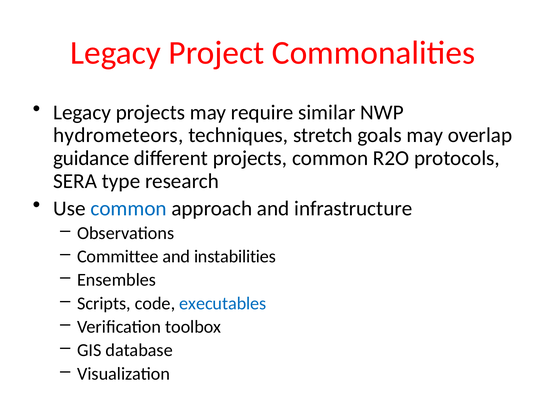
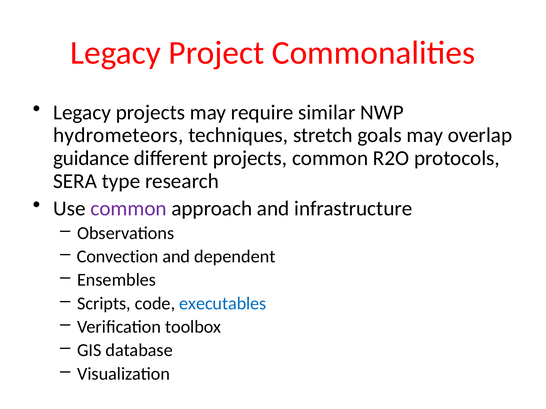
common at (129, 209) colour: blue -> purple
Committee: Committee -> Convection
instabilities: instabilities -> dependent
